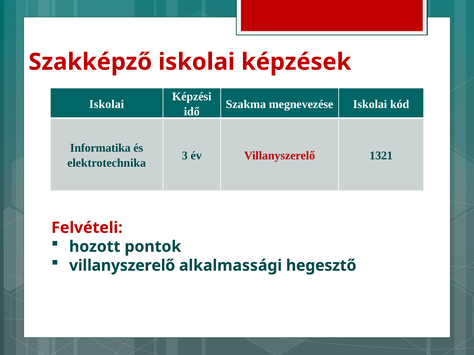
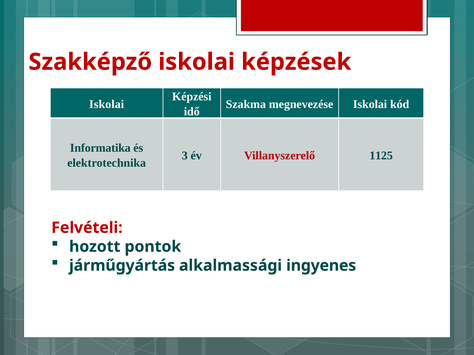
1321: 1321 -> 1125
villanyszerelő at (122, 266): villanyszerelő -> járműgyártás
hegesztő: hegesztő -> ingyenes
